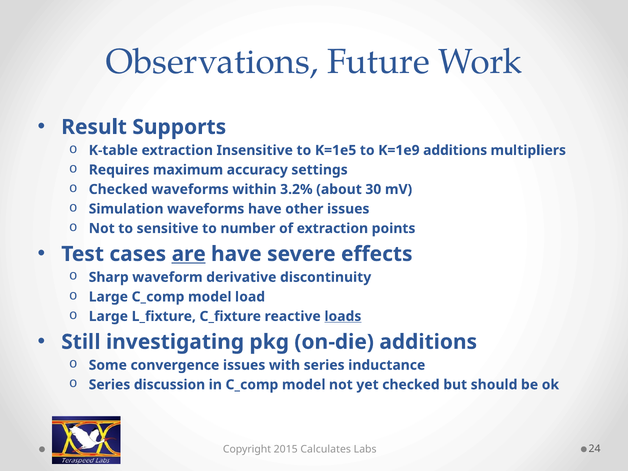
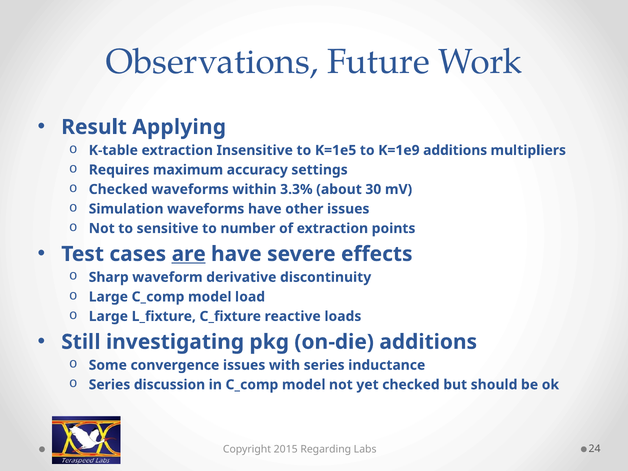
Supports: Supports -> Applying
3.2%: 3.2% -> 3.3%
loads underline: present -> none
Calculates: Calculates -> Regarding
